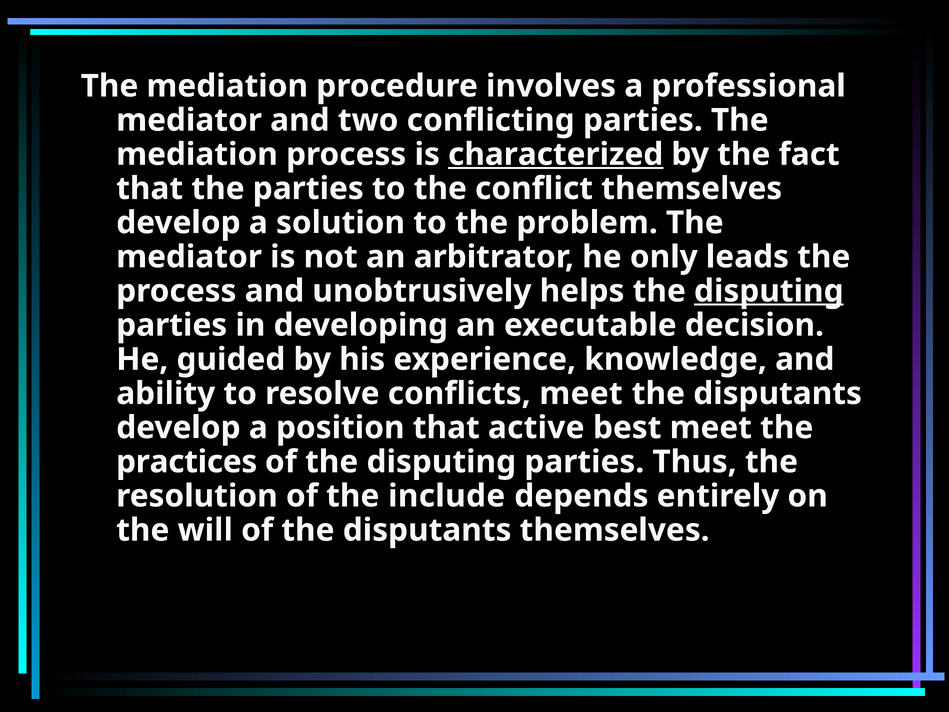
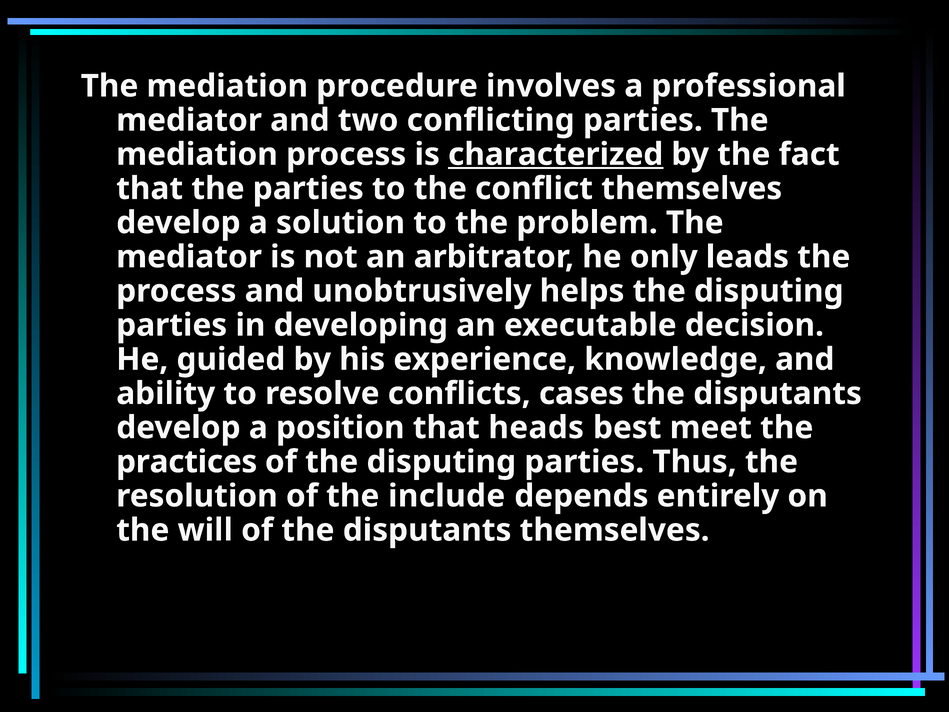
disputing at (769, 291) underline: present -> none
conflicts meet: meet -> cases
active: active -> heads
